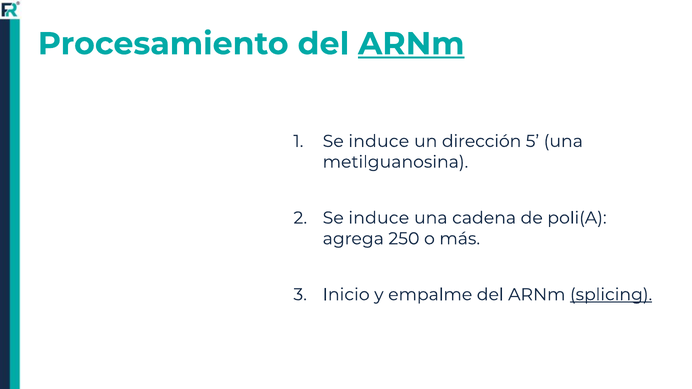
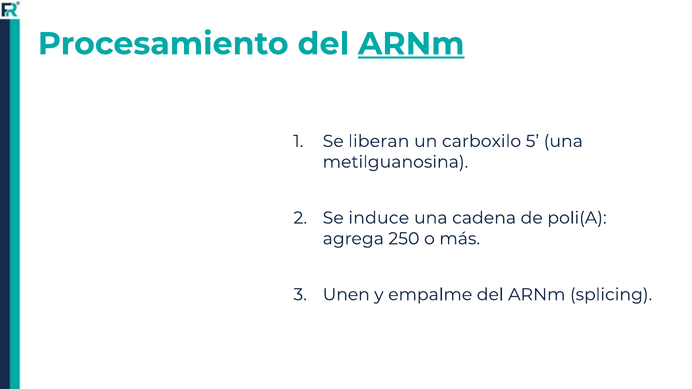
induce at (379, 141): induce -> liberan
dirección: dirección -> carboxilo
Inicio: Inicio -> Unen
splicing underline: present -> none
